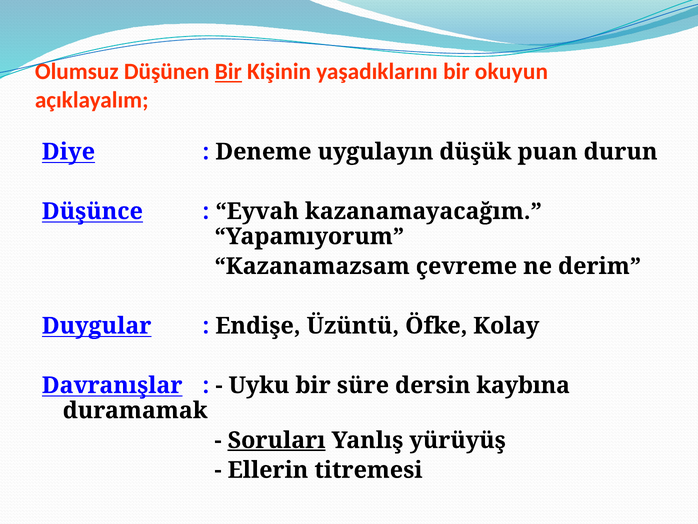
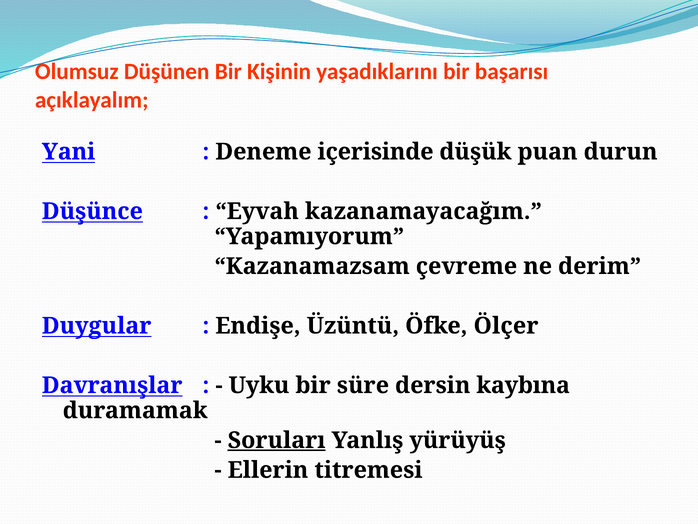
Bir at (228, 72) underline: present -> none
okuyun: okuyun -> başarısı
Diye: Diye -> Yani
uygulayın: uygulayın -> içerisinde
Kolay: Kolay -> Ölçer
